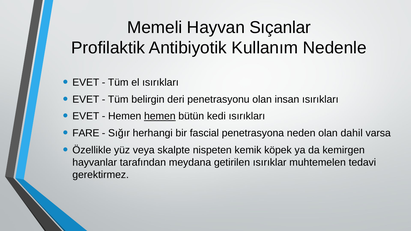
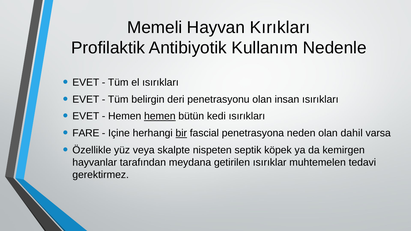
Sıçanlar: Sıçanlar -> Kırıkları
Sığır: Sığır -> Içine
bir underline: none -> present
kemik: kemik -> septik
